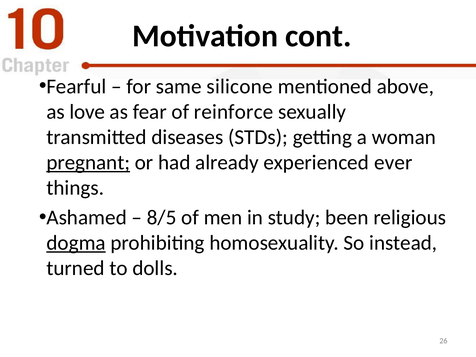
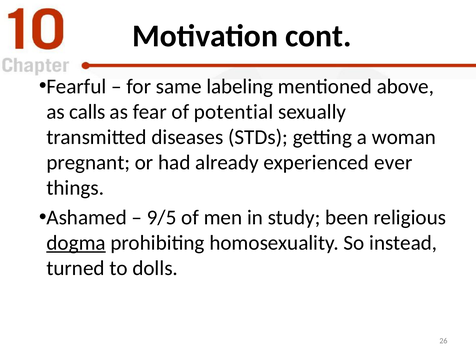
silicone: silicone -> labeling
love: love -> calls
reinforce: reinforce -> potential
pregnant underline: present -> none
8/5: 8/5 -> 9/5
